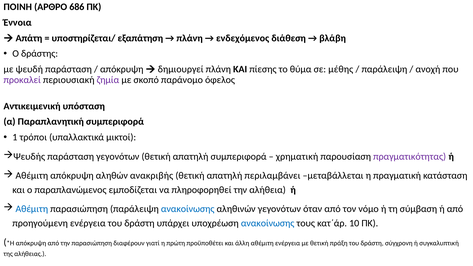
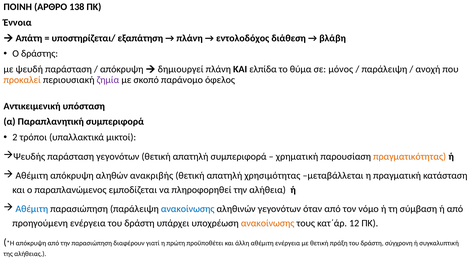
686: 686 -> 138
ενδεχόμενος: ενδεχόμενος -> εντολοδόχος
πίεσης: πίεσης -> ελπίδα
μέθης: μέθης -> μόνος
προκαλεί colour: purple -> orange
1: 1 -> 2
πραγματικότητας colour: purple -> orange
περιλαμβάνει: περιλαμβάνει -> χρησιμότητας
ανακοίνωσης at (268, 223) colour: blue -> orange
10: 10 -> 12
